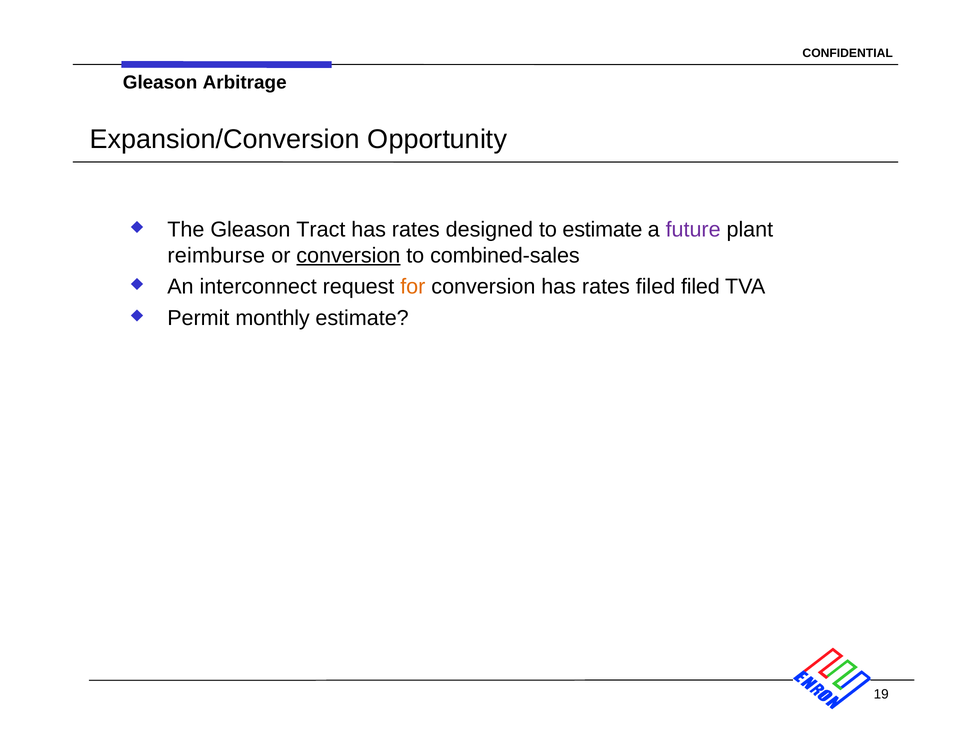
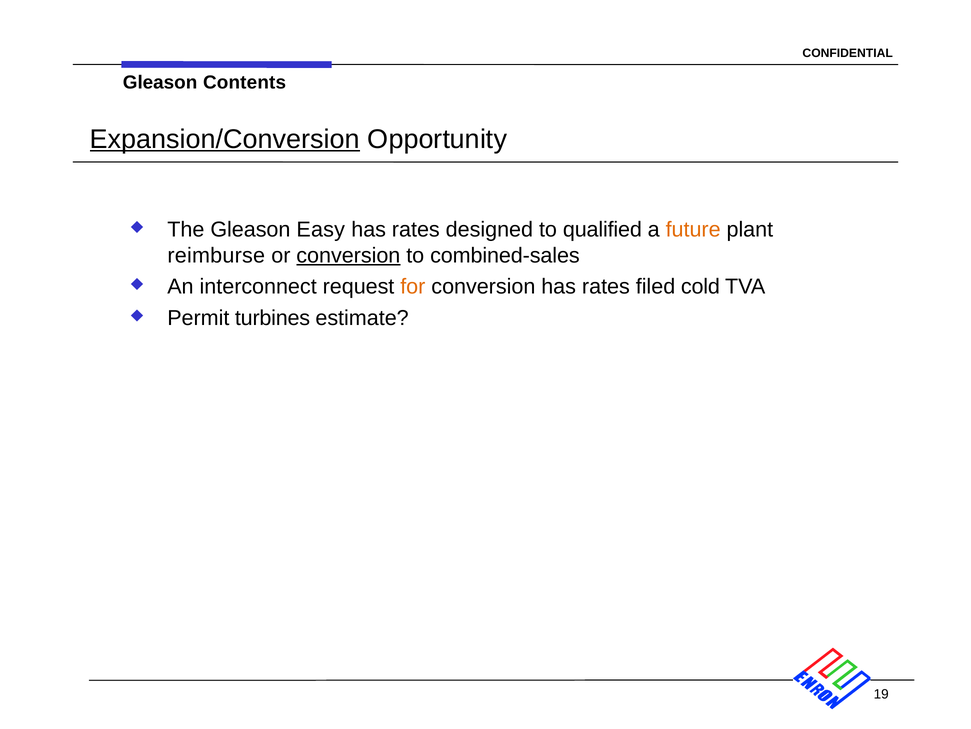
Arbitrage: Arbitrage -> Contents
Expansion/Conversion underline: none -> present
Tract: Tract -> Easy
to estimate: estimate -> qualified
future colour: purple -> orange
filed filed: filed -> cold
monthly: monthly -> turbines
